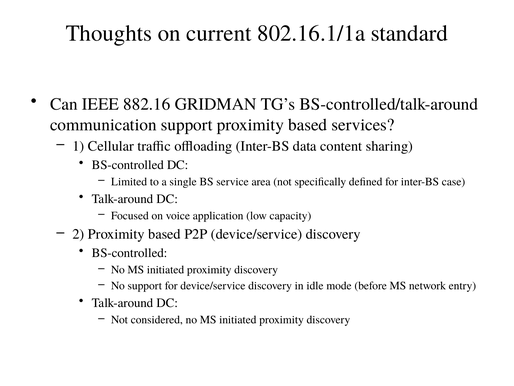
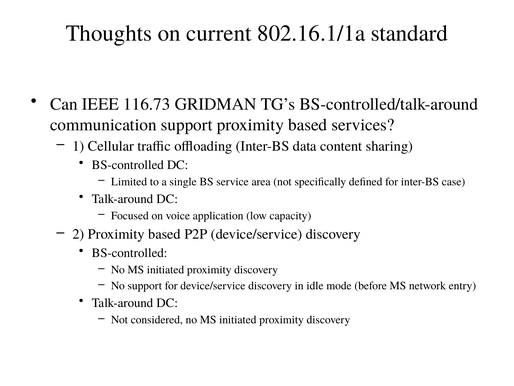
882.16: 882.16 -> 116.73
